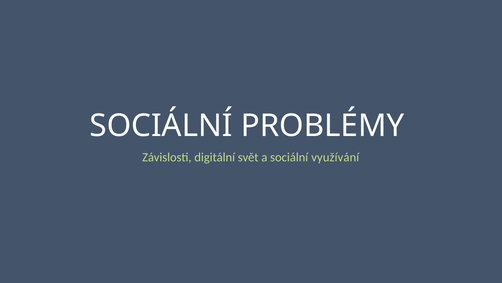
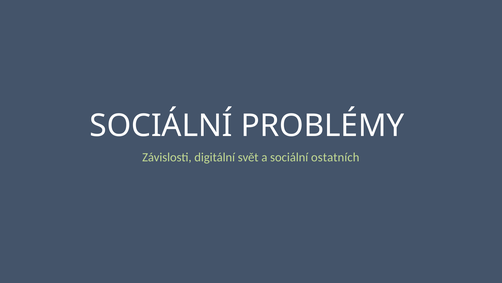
využívání: využívání -> ostatních
